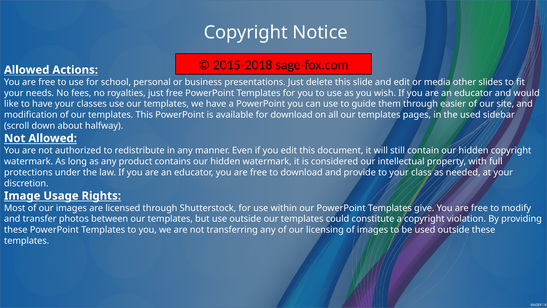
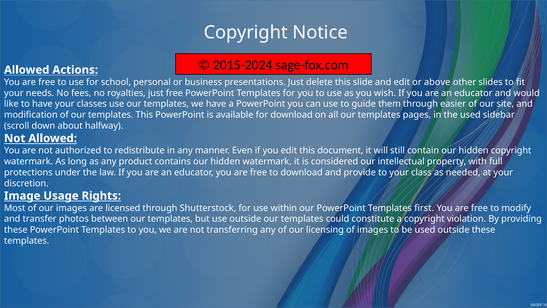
2015-2018: 2015-2018 -> 2015-2024
media: media -> above
give: give -> first
